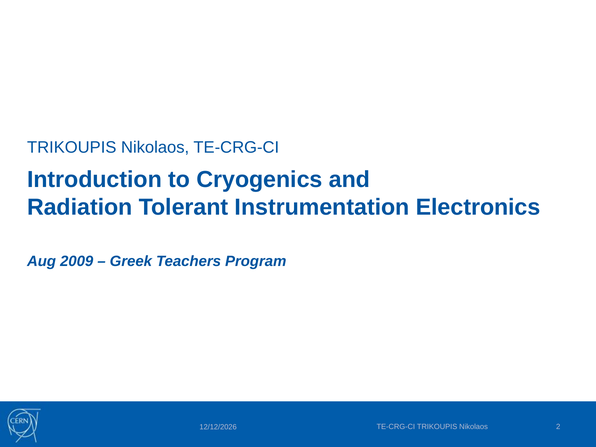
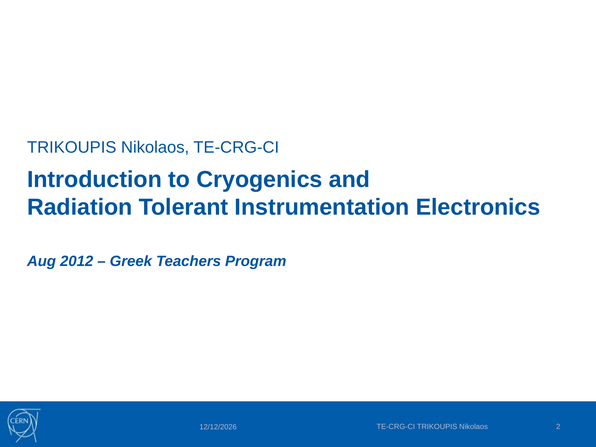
2009: 2009 -> 2012
